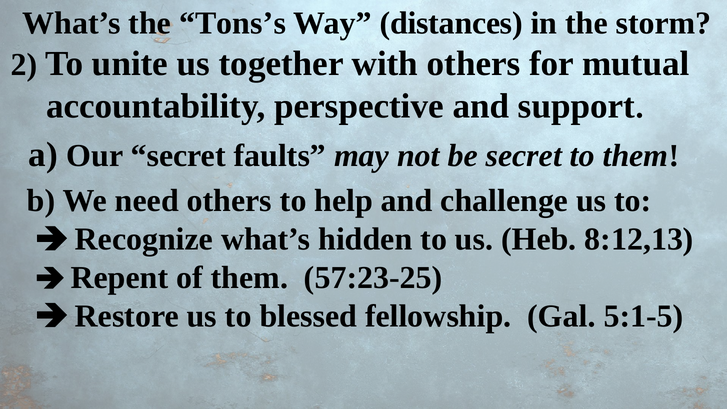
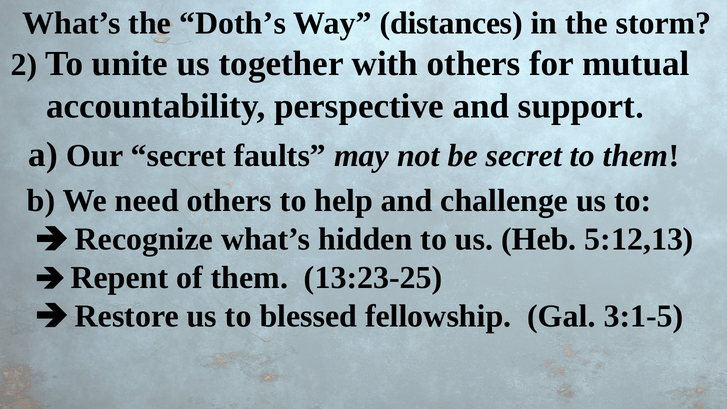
Tons’s: Tons’s -> Doth’s
8:12,13: 8:12,13 -> 5:12,13
57:23-25: 57:23-25 -> 13:23-25
5:1-5: 5:1-5 -> 3:1-5
